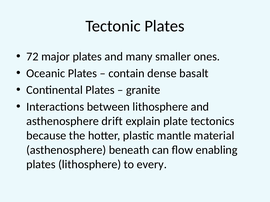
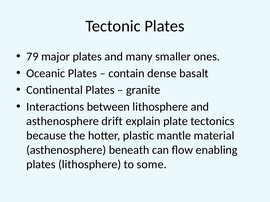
72: 72 -> 79
every: every -> some
